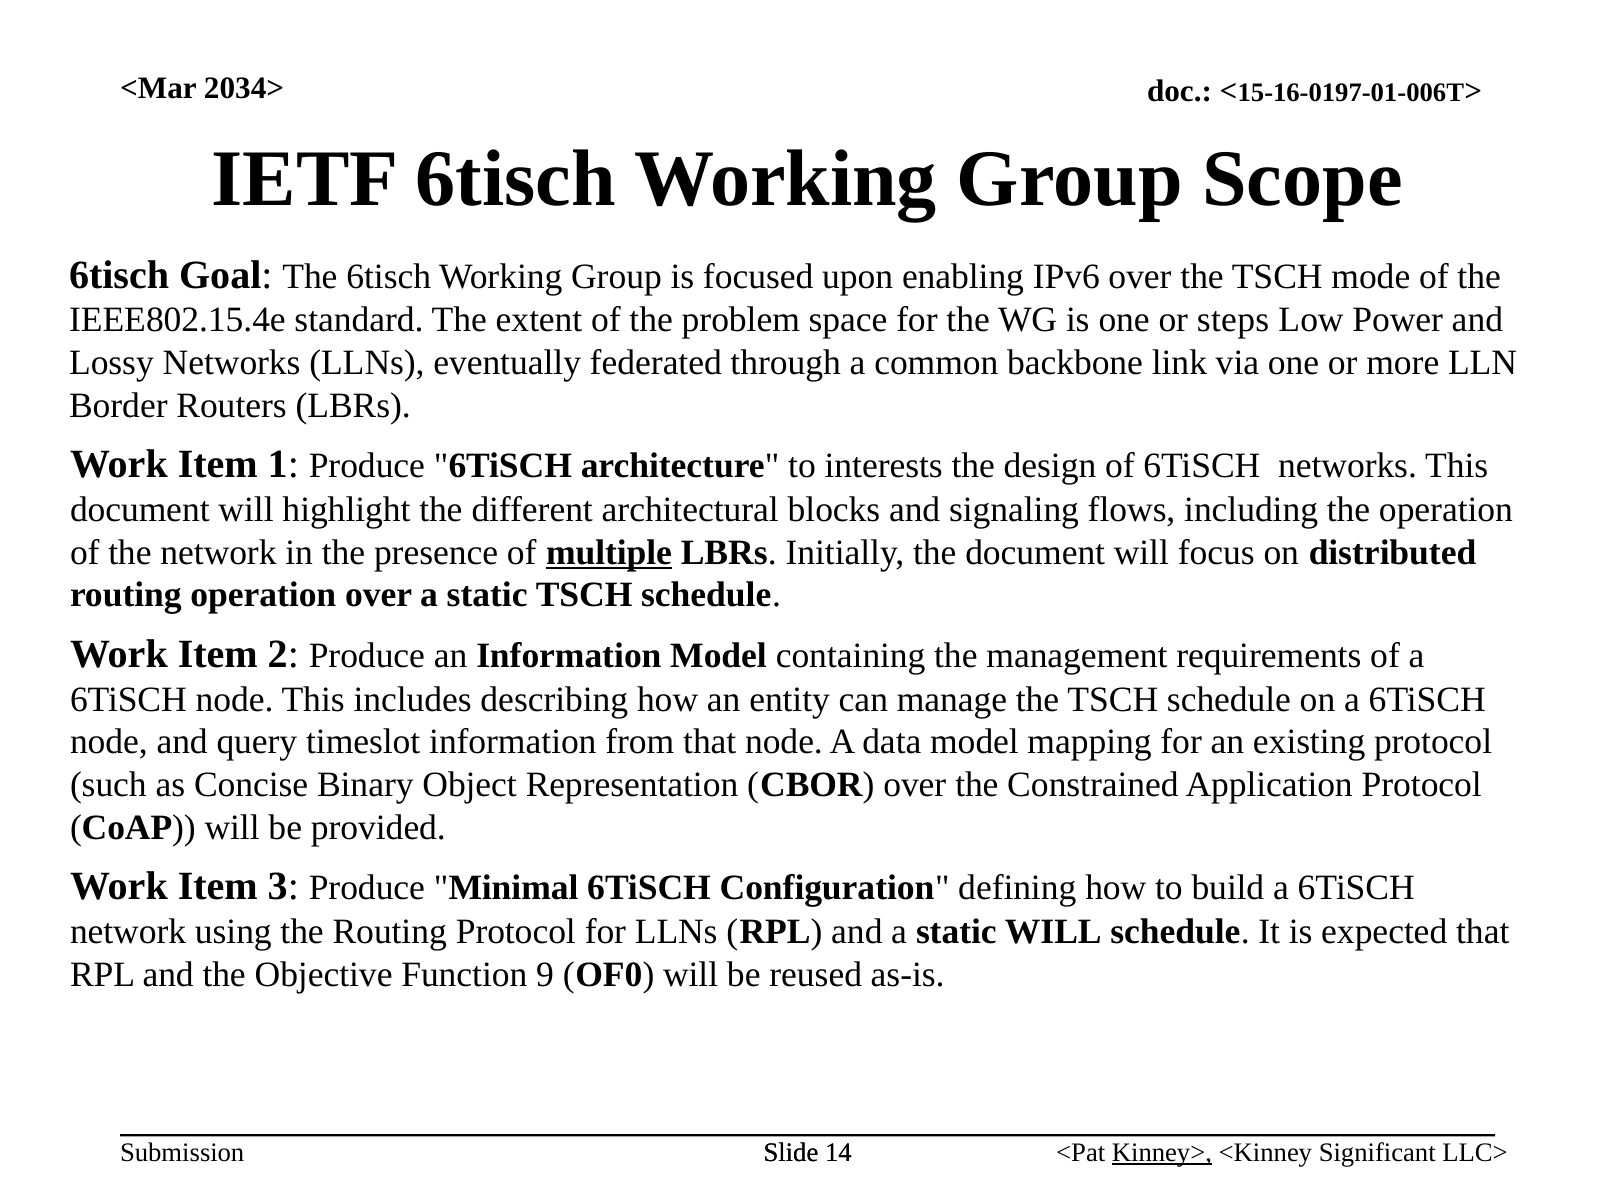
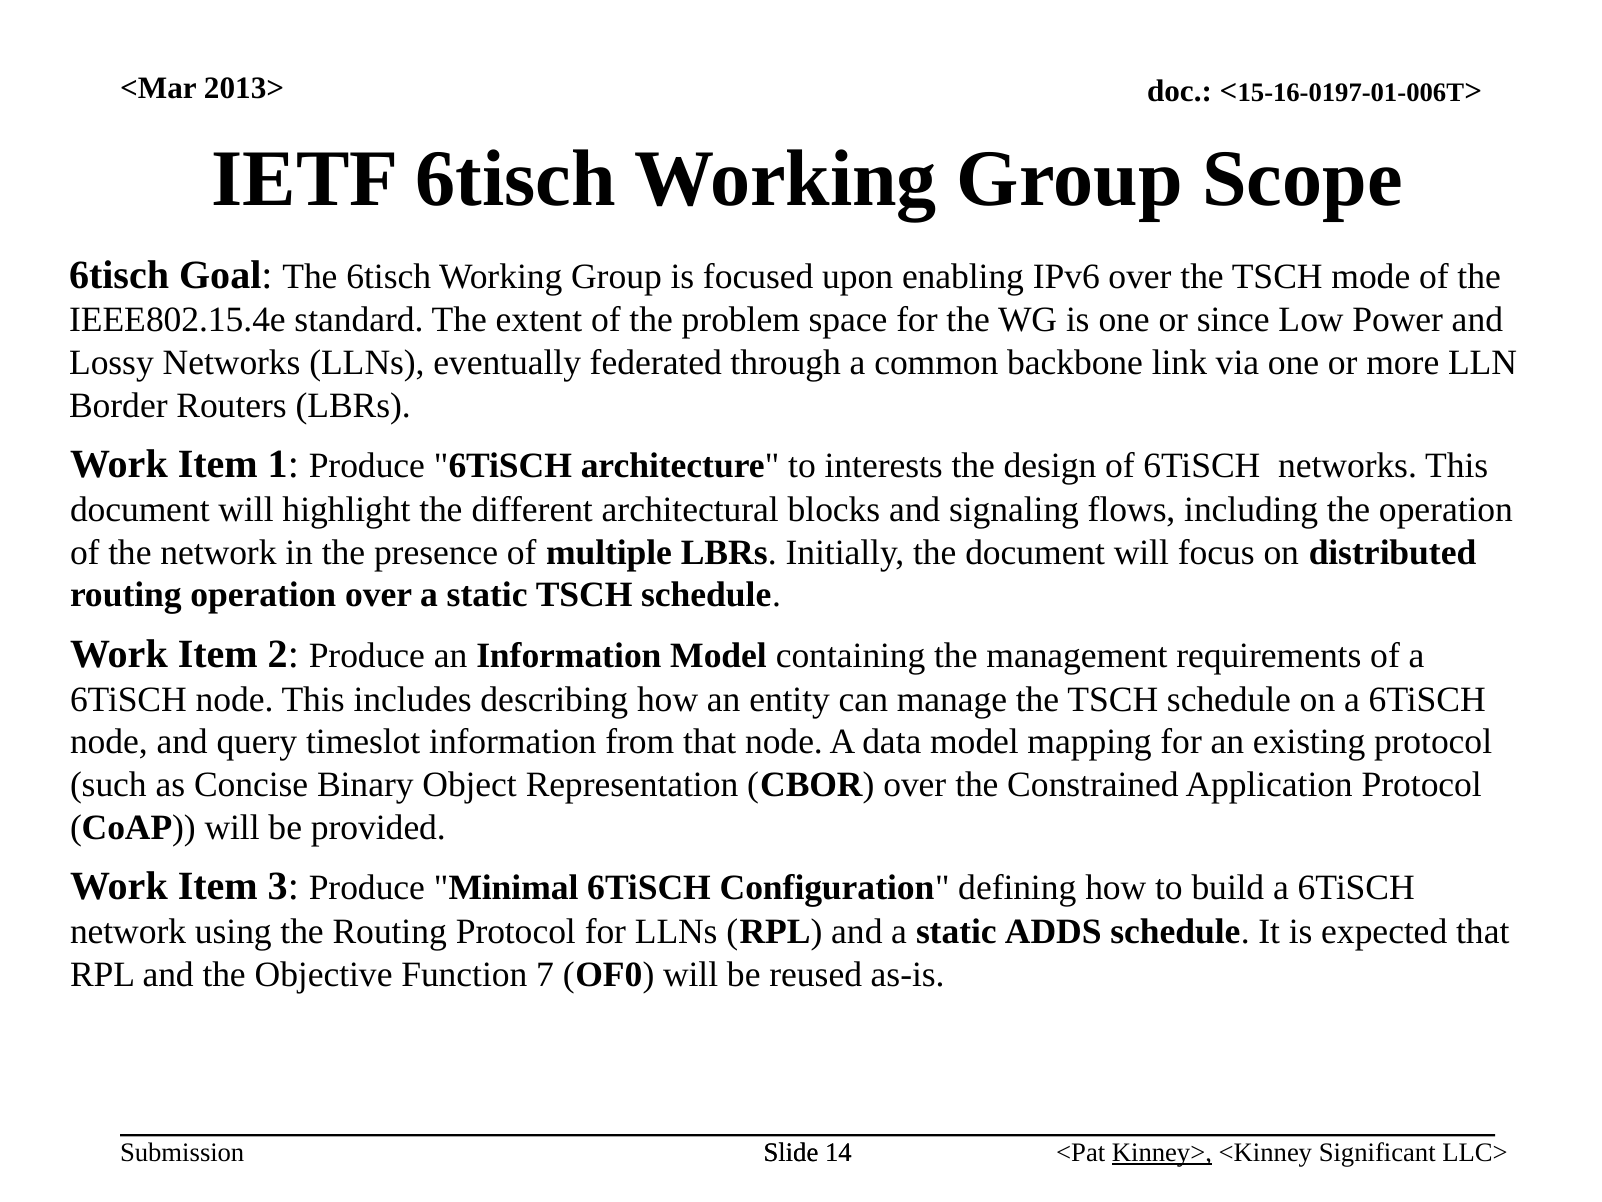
2034>: 2034> -> 2013>
steps: steps -> since
multiple underline: present -> none
static WILL: WILL -> ADDS
9: 9 -> 7
